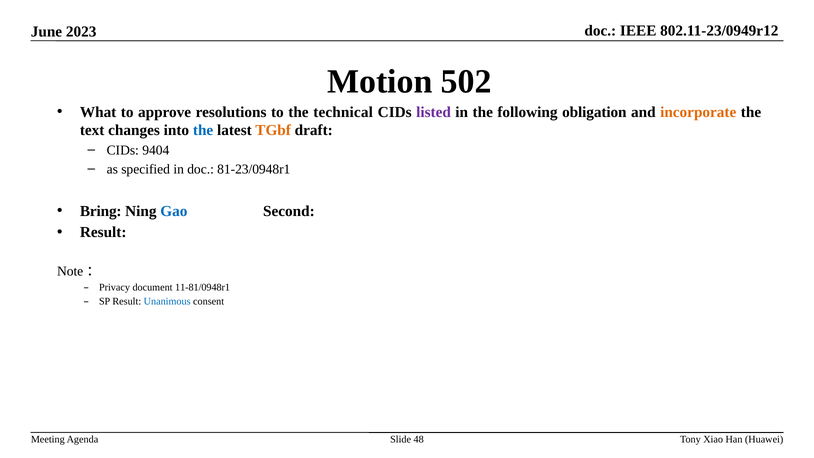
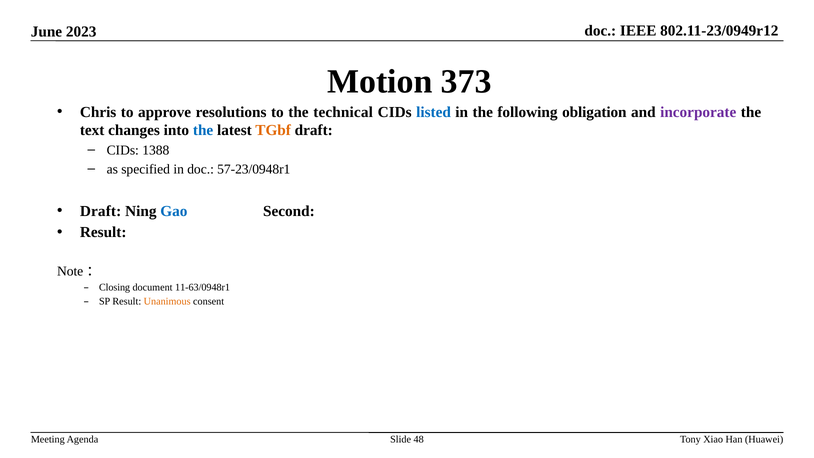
502: 502 -> 373
What: What -> Chris
listed colour: purple -> blue
incorporate colour: orange -> purple
9404: 9404 -> 1388
81-23/0948r1: 81-23/0948r1 -> 57-23/0948r1
Bring at (101, 211): Bring -> Draft
Privacy: Privacy -> Closing
11-81/0948r1: 11-81/0948r1 -> 11-63/0948r1
Unanimous colour: blue -> orange
